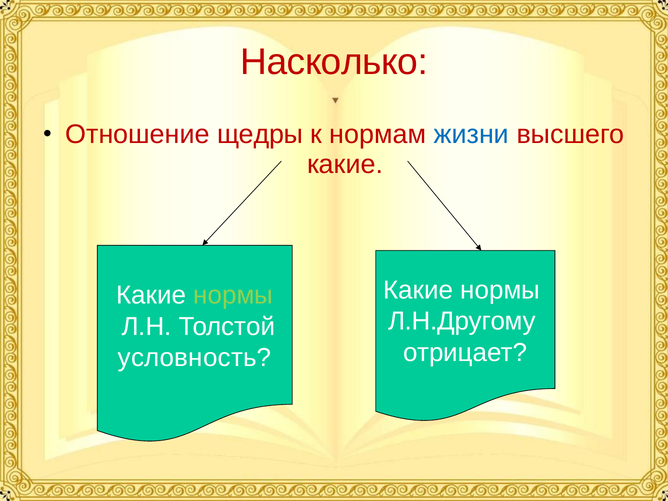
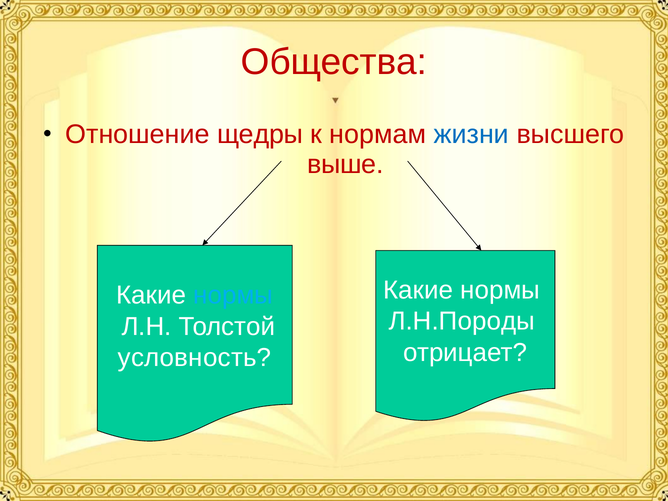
Насколько: Насколько -> Общества
какие at (345, 164): какие -> выше
нормы at (233, 295) colour: light green -> light blue
Л.Н.Другому: Л.Н.Другому -> Л.Н.Породы
